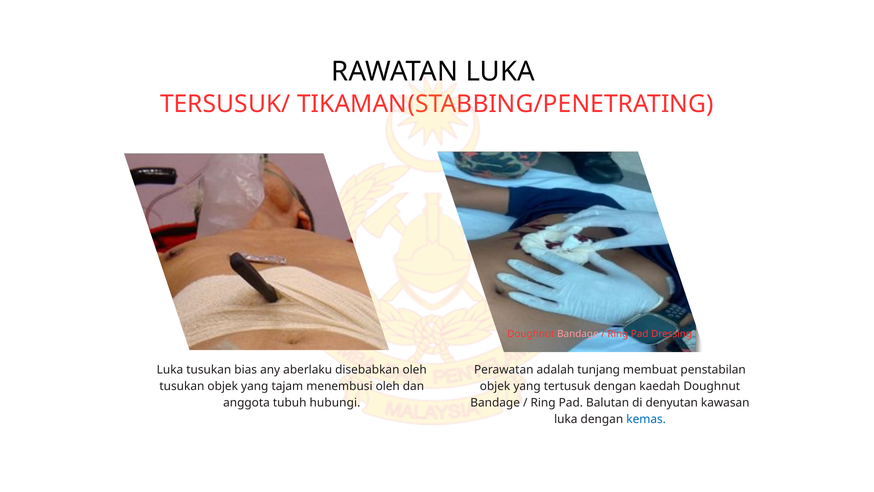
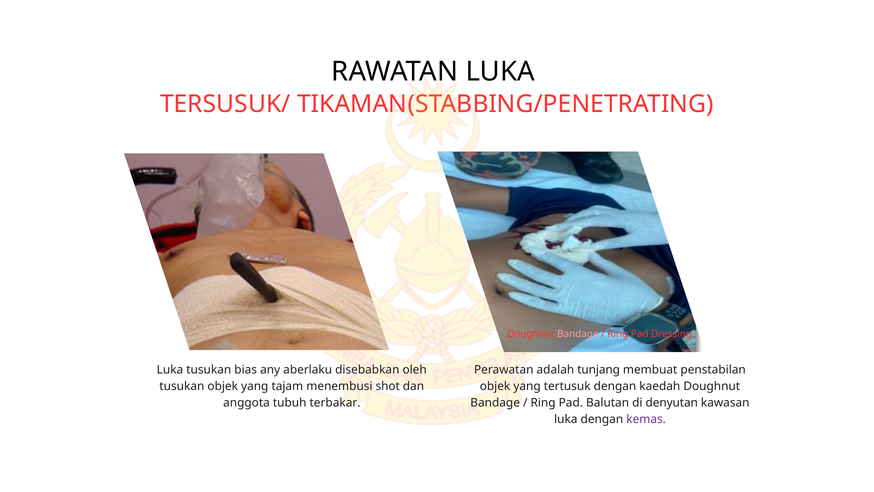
menembusi oleh: oleh -> shot
hubungi: hubungi -> terbakar
kemas colour: blue -> purple
